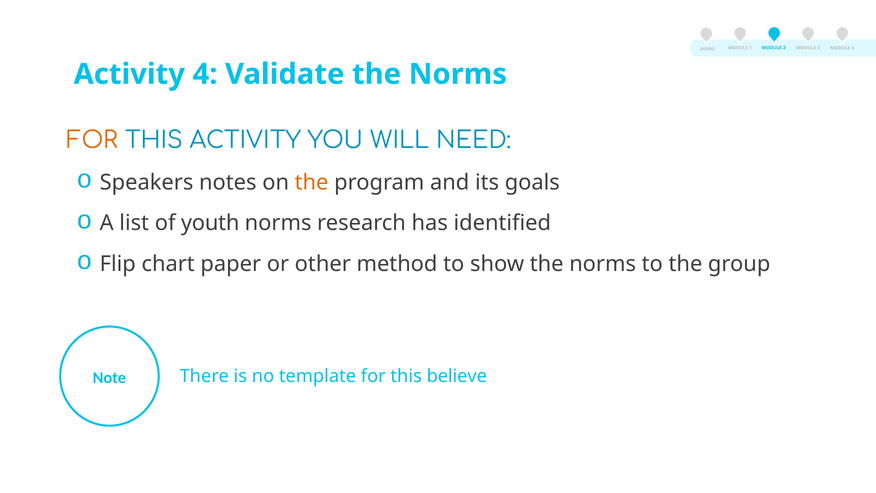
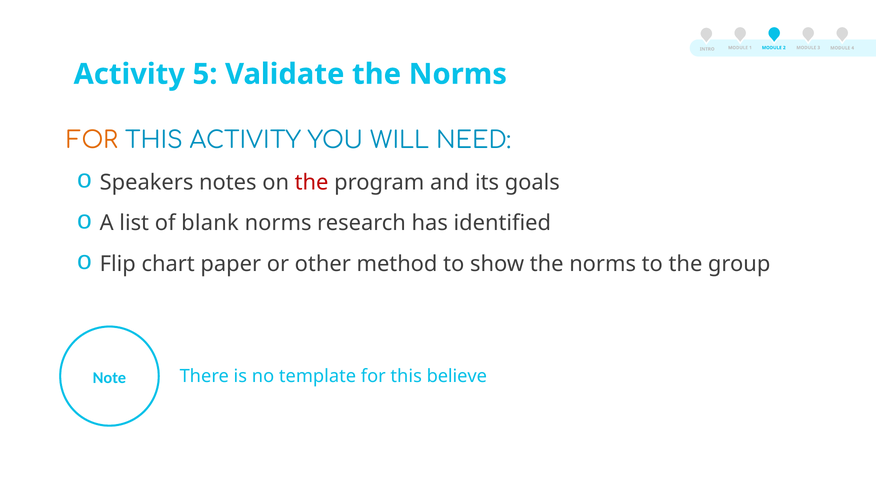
Activity 4: 4 -> 5
the at (312, 182) colour: orange -> red
youth: youth -> blank
